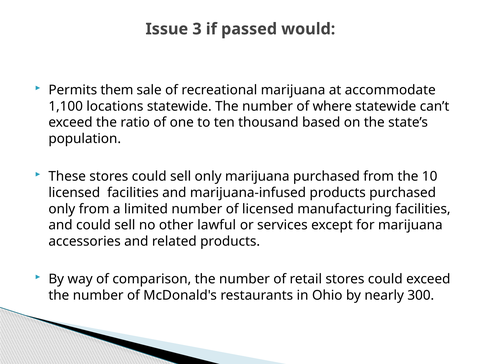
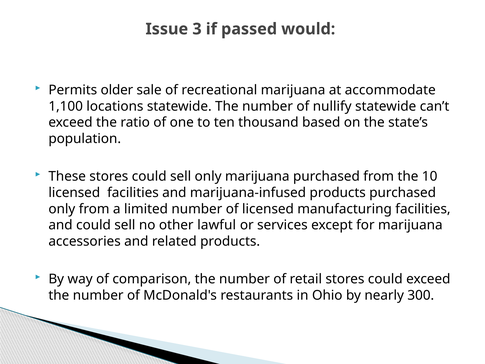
them: them -> older
where: where -> nullify
